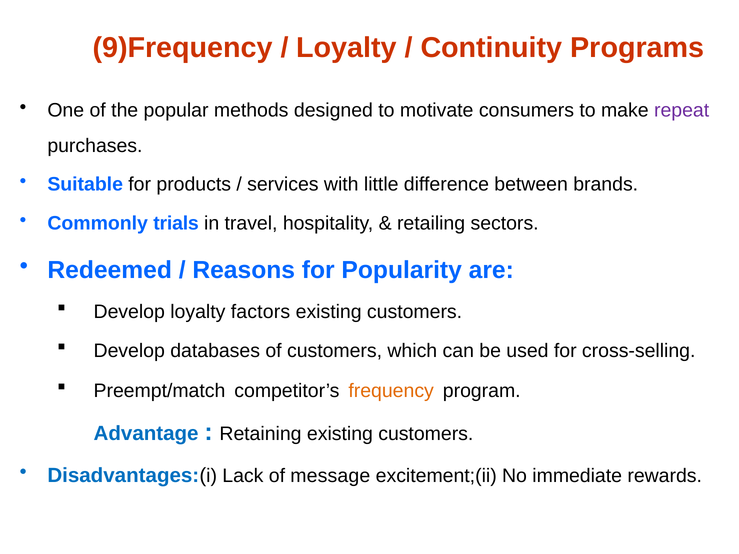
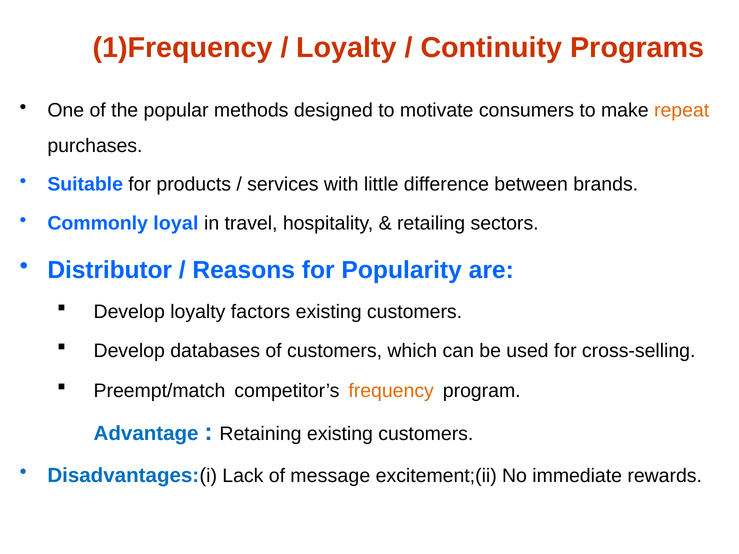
9)Frequency: 9)Frequency -> 1)Frequency
repeat colour: purple -> orange
trials: trials -> loyal
Redeemed: Redeemed -> Distributor
